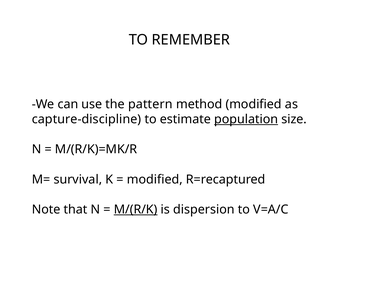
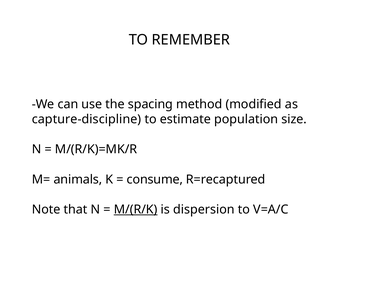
pattern: pattern -> spacing
population underline: present -> none
survival: survival -> animals
modified at (155, 179): modified -> consume
